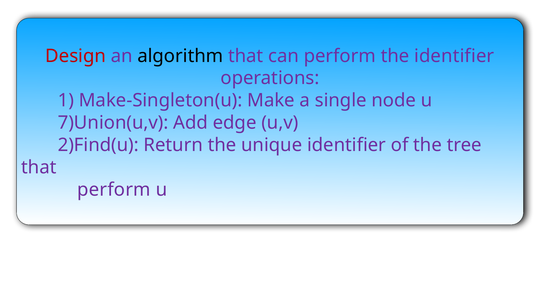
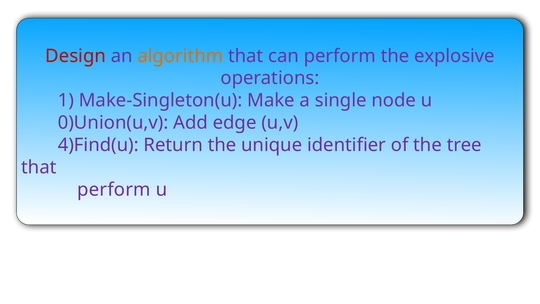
algorithm colour: black -> orange
the identifier: identifier -> explosive
7)Union(u,v: 7)Union(u,v -> 0)Union(u,v
2)Find(u: 2)Find(u -> 4)Find(u
